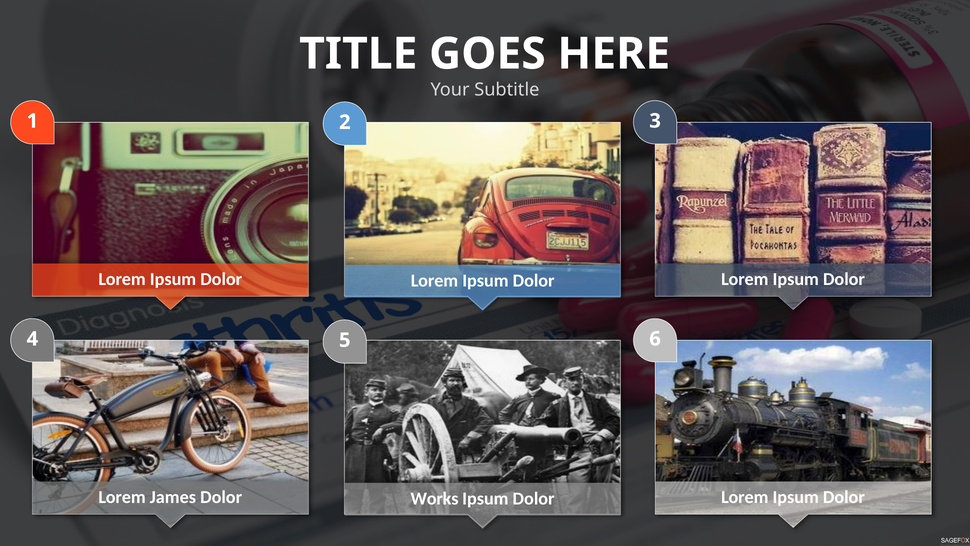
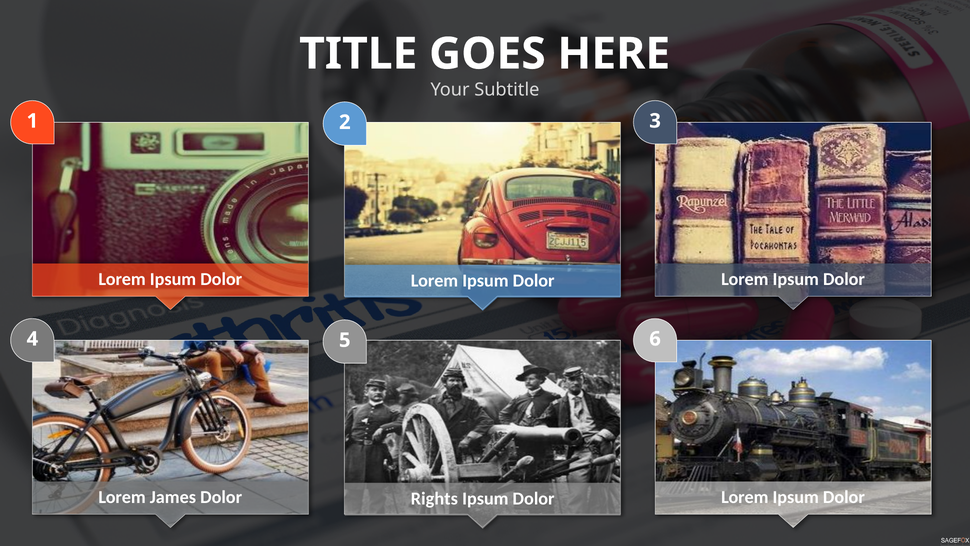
Works: Works -> Rights
